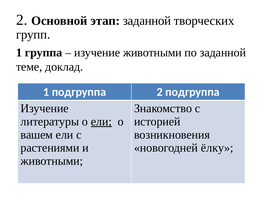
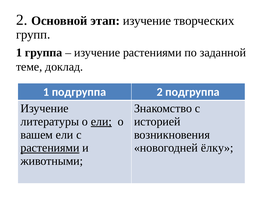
этап заданной: заданной -> изучение
изучение животными: животными -> растениями
растениями at (50, 148) underline: none -> present
